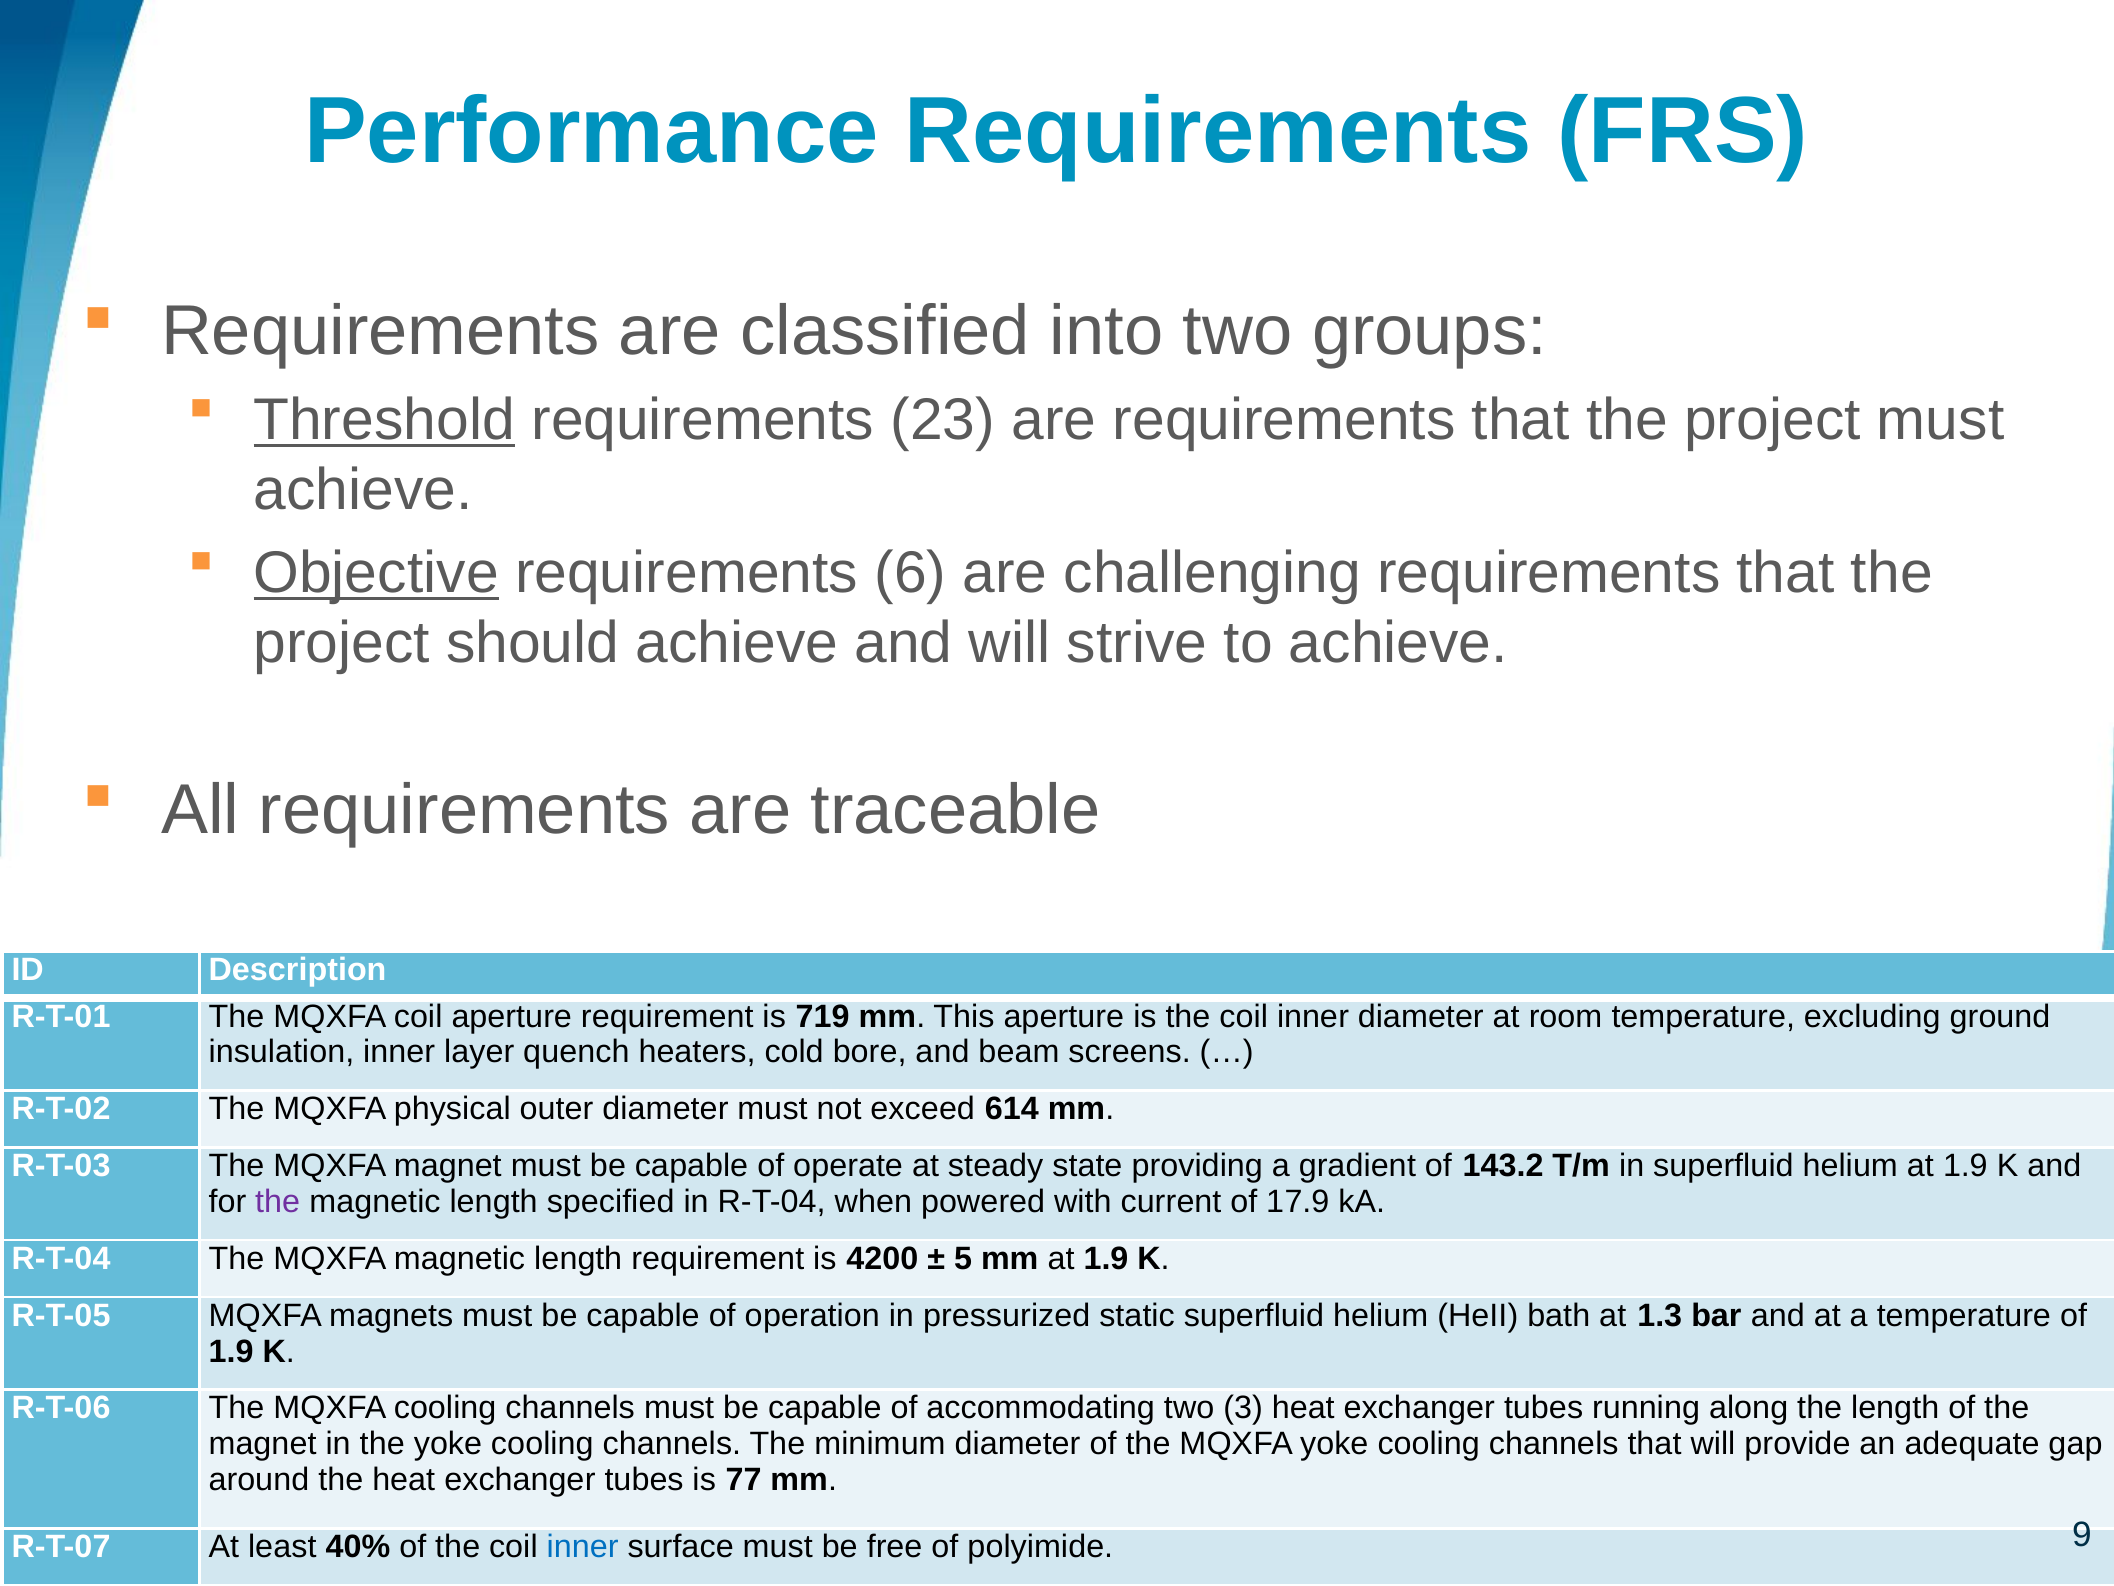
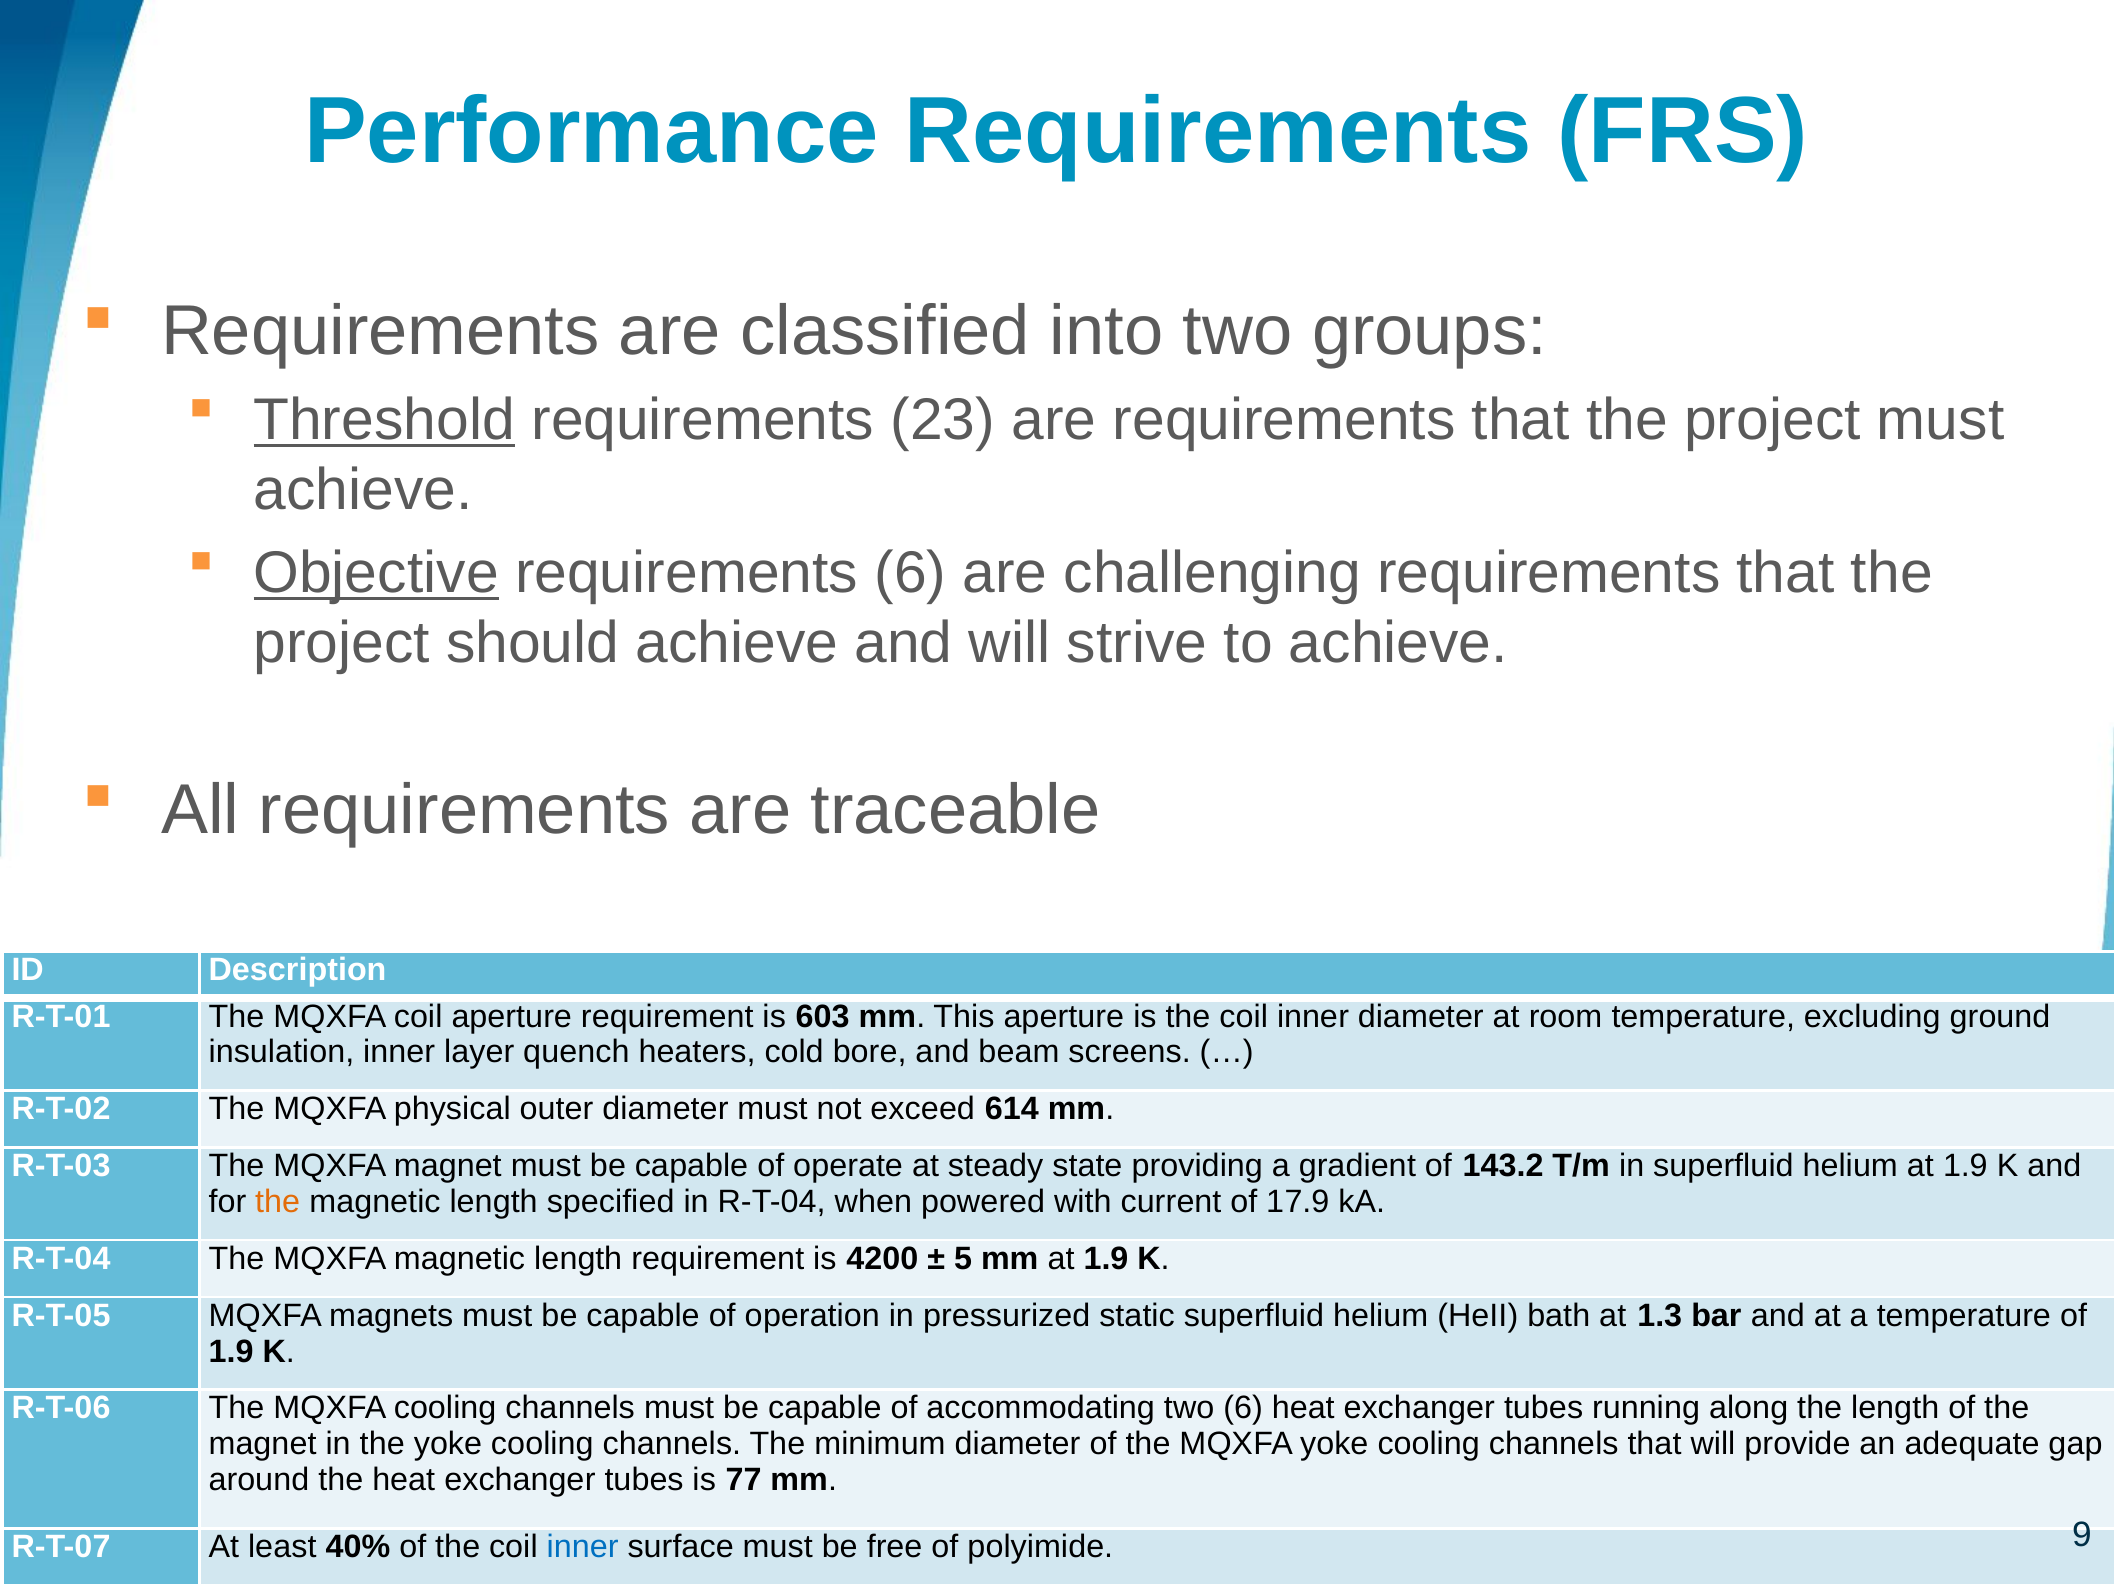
719: 719 -> 603
the at (278, 1202) colour: purple -> orange
two 3: 3 -> 6
